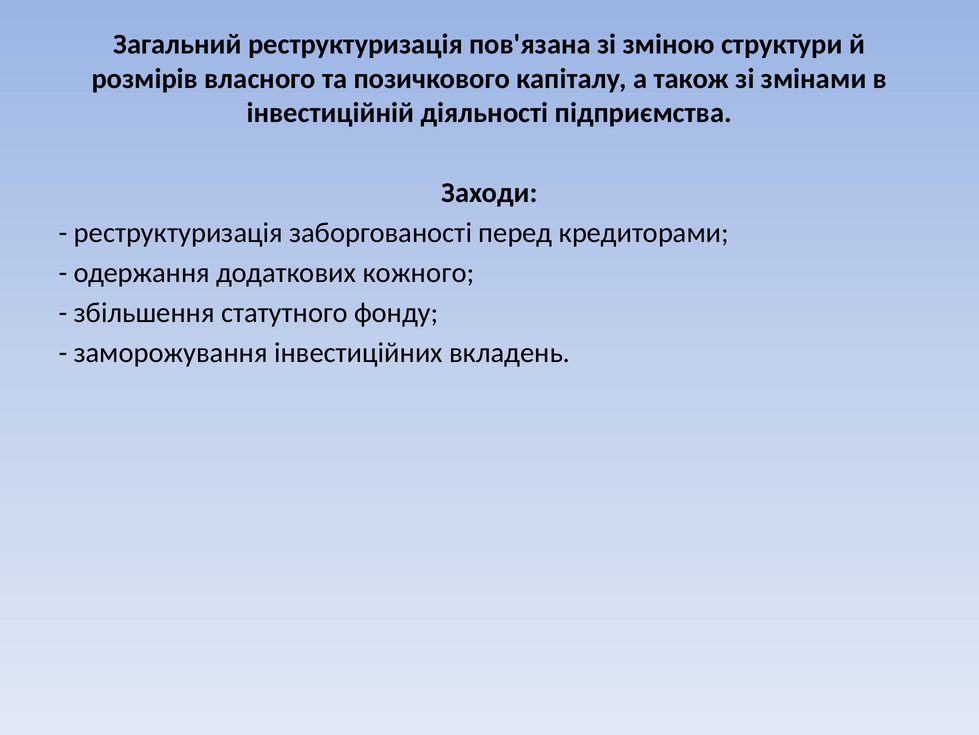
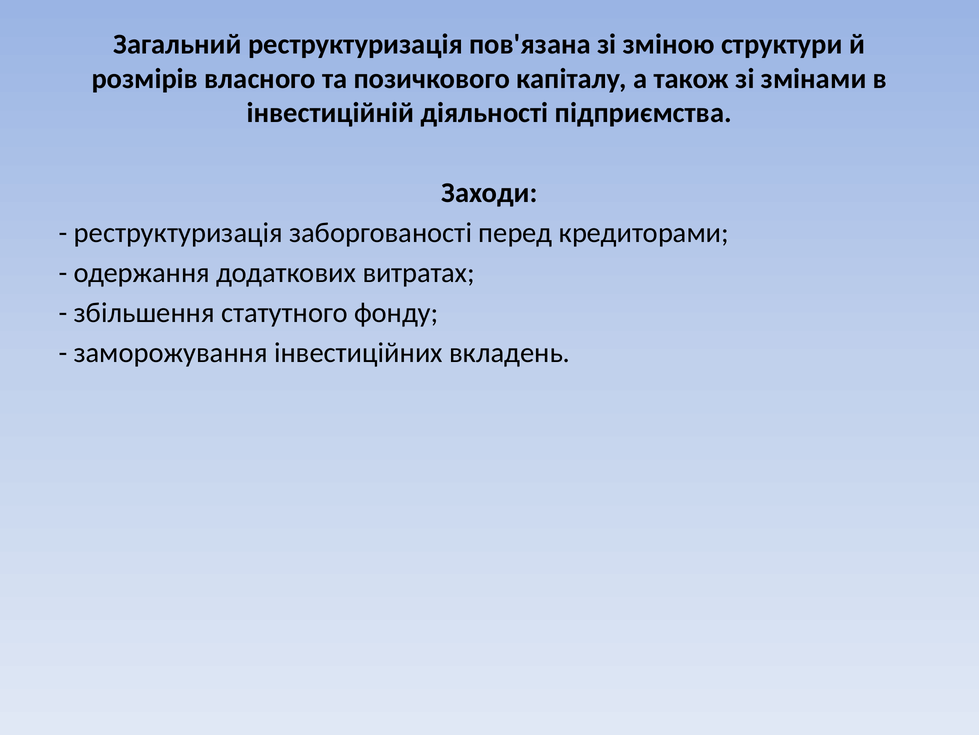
кожного: кожного -> витратах
